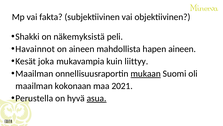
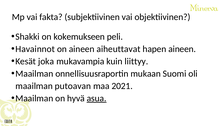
näkemyksistä: näkemyksistä -> kokemukseen
mahdollista: mahdollista -> aiheuttavat
mukaan underline: present -> none
kokonaan: kokonaan -> putoavan
Perustella at (34, 98): Perustella -> Maailman
